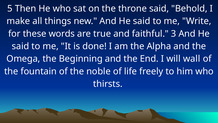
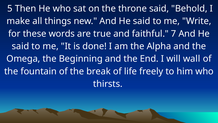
3: 3 -> 7
noble: noble -> break
